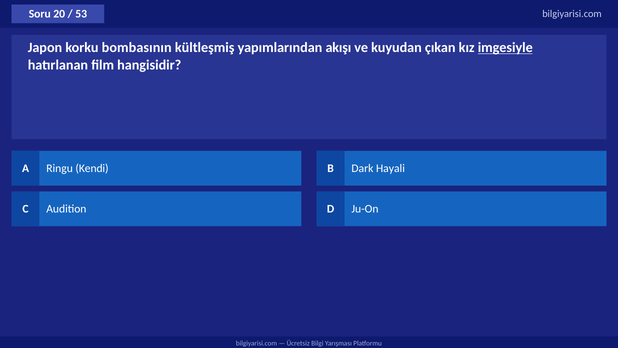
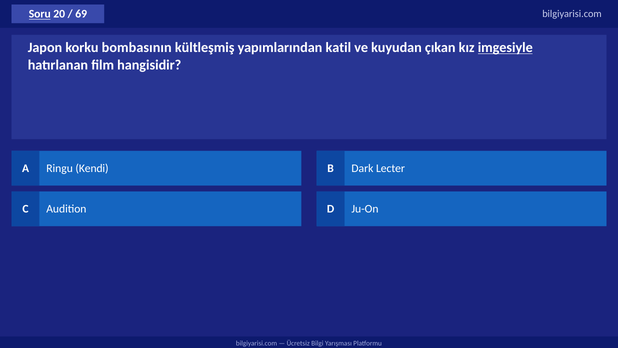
Soru underline: none -> present
53: 53 -> 69
akışı: akışı -> katil
Hayali: Hayali -> Lecter
